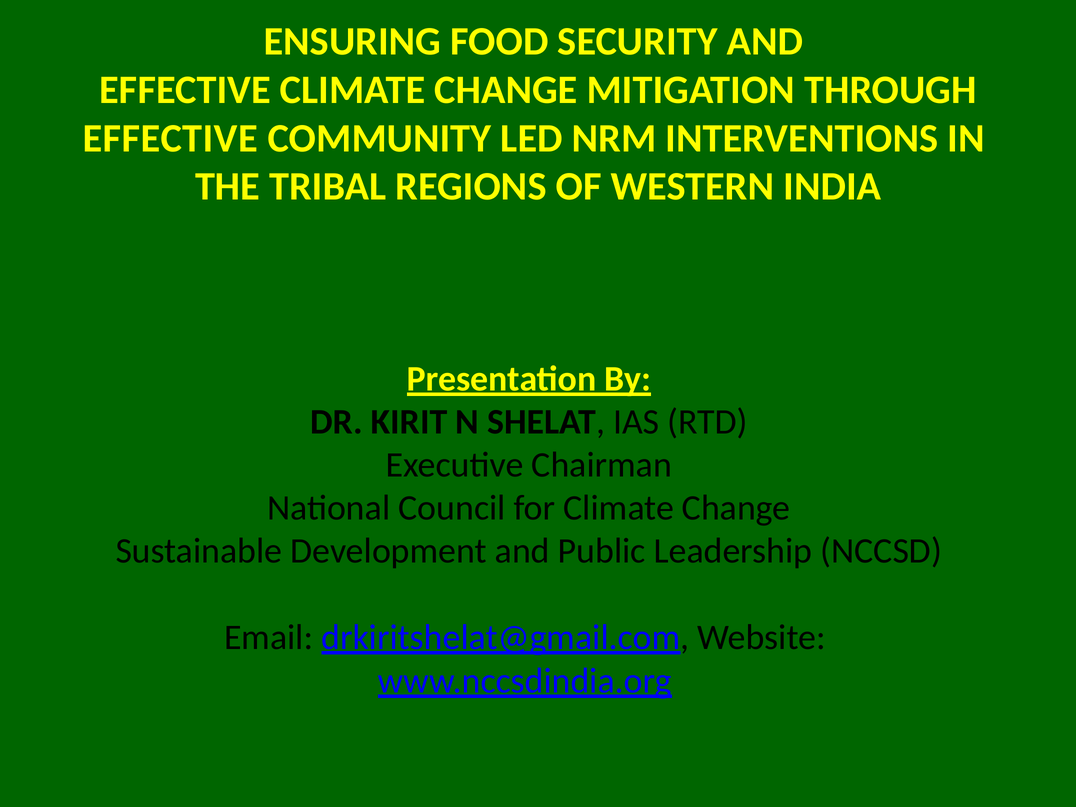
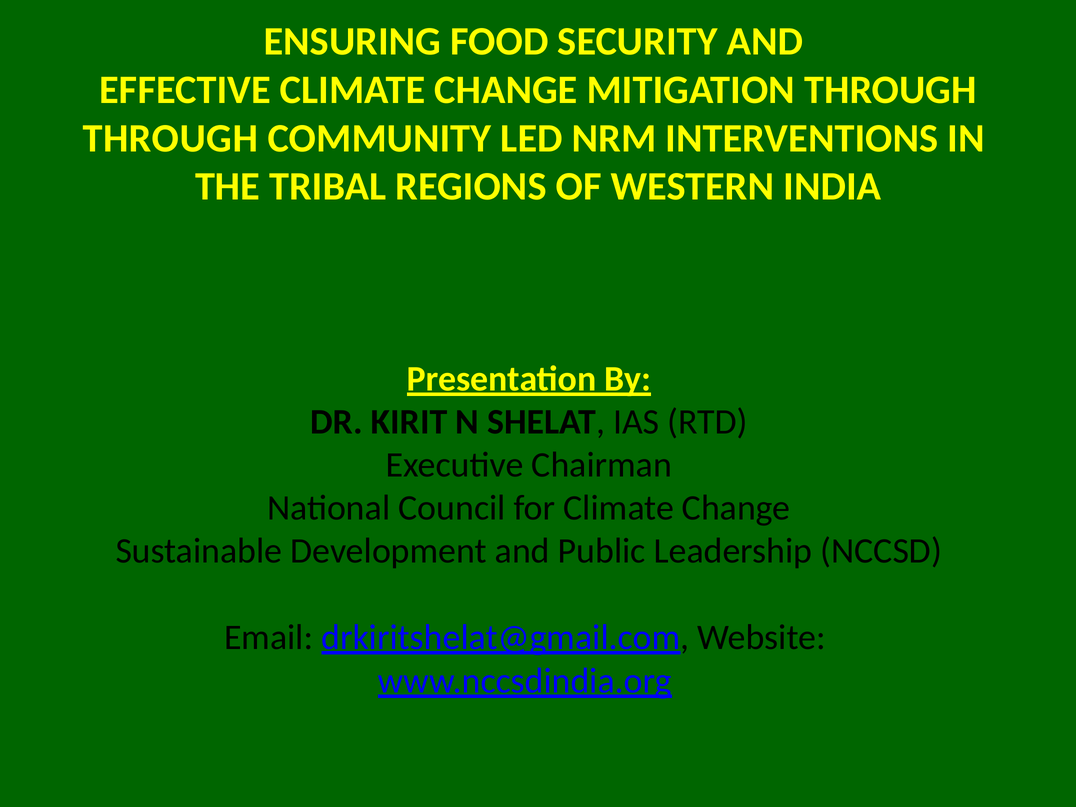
EFFECTIVE at (170, 138): EFFECTIVE -> THROUGH
